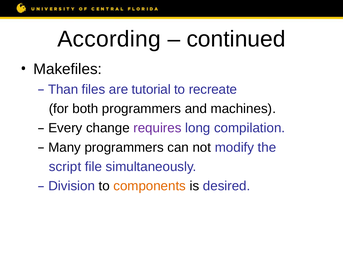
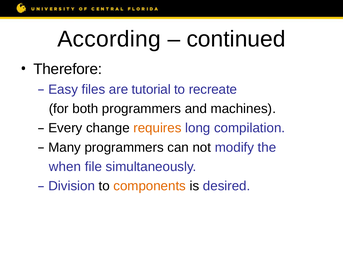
Makefiles: Makefiles -> Therefore
Than: Than -> Easy
requires colour: purple -> orange
script: script -> when
